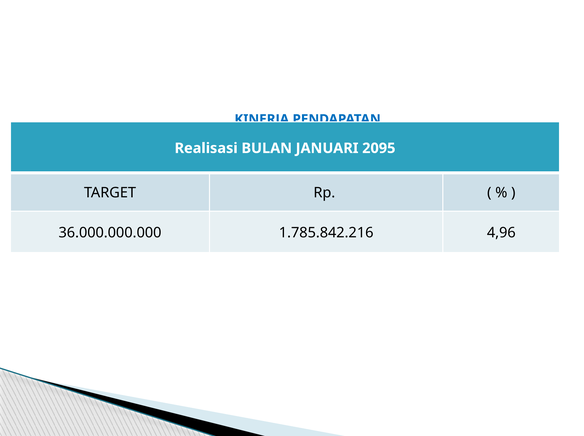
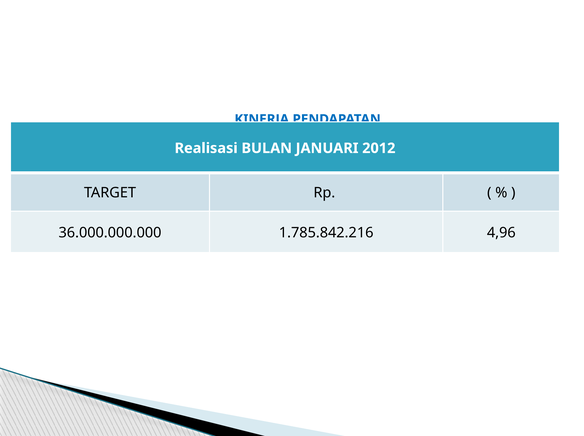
2095: 2095 -> 2012
